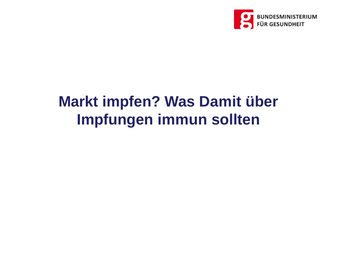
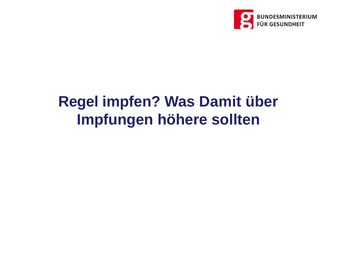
Markt: Markt -> Regel
immun: immun -> höhere
